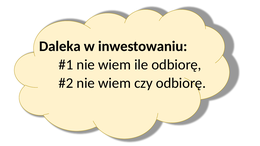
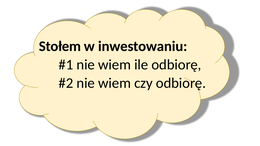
Daleka: Daleka -> Stołem
